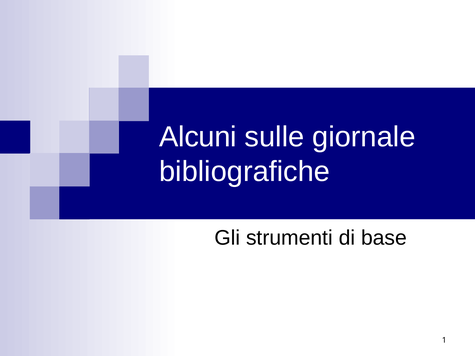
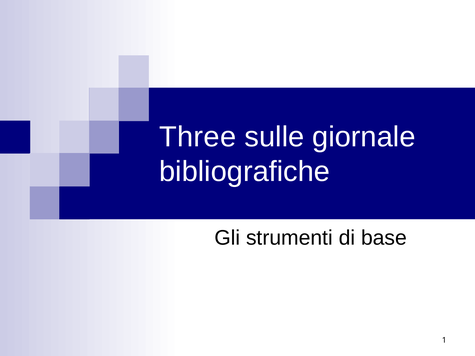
Alcuni: Alcuni -> Three
